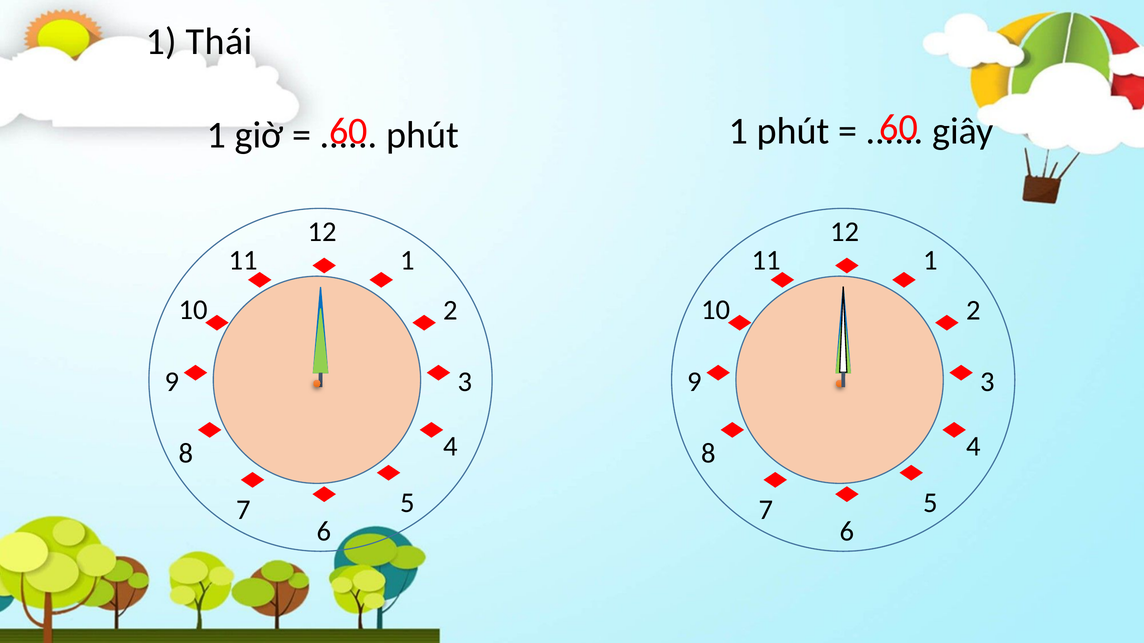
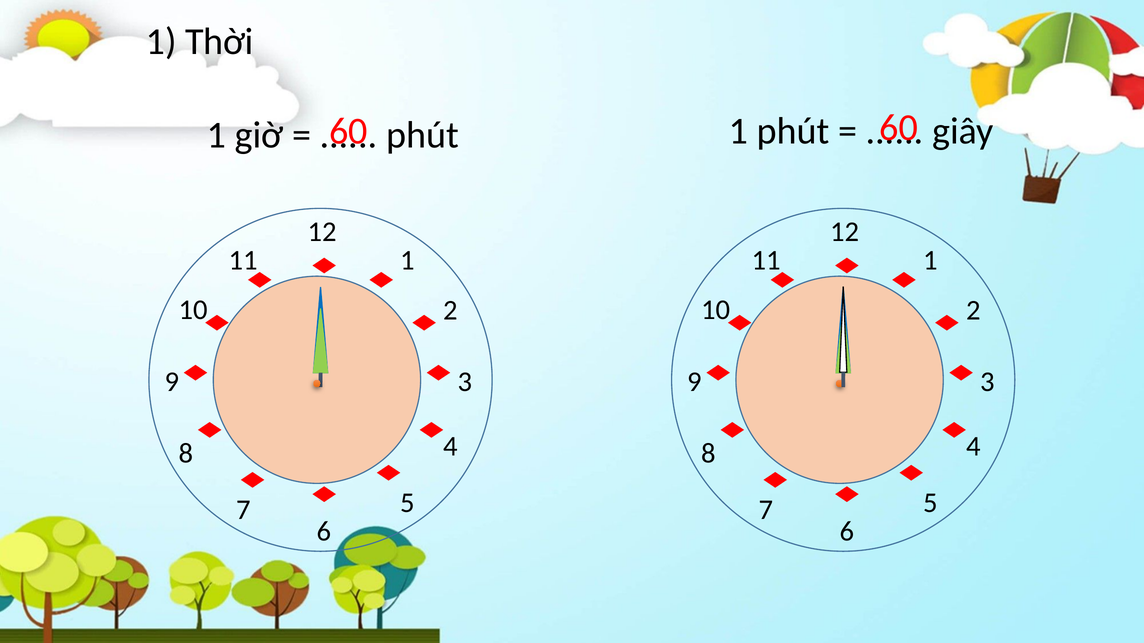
Thái: Thái -> Thời
